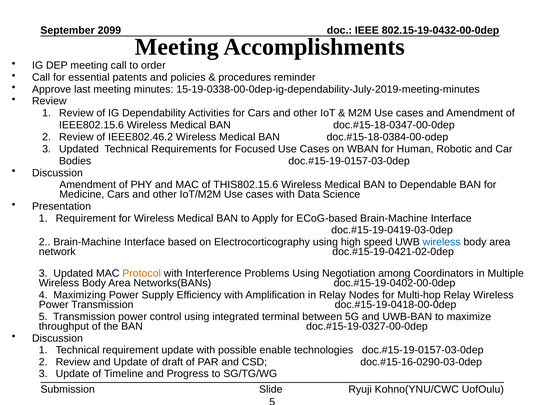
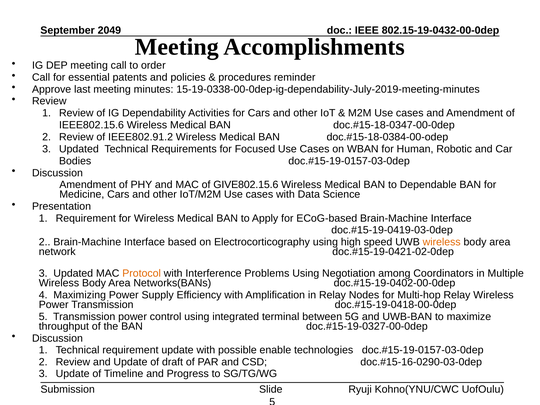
2099: 2099 -> 2049
IEEE802.46.2: IEEE802.46.2 -> IEEE802.91.2
THIS802.15.6: THIS802.15.6 -> GIVE802.15.6
wireless at (442, 242) colour: blue -> orange
